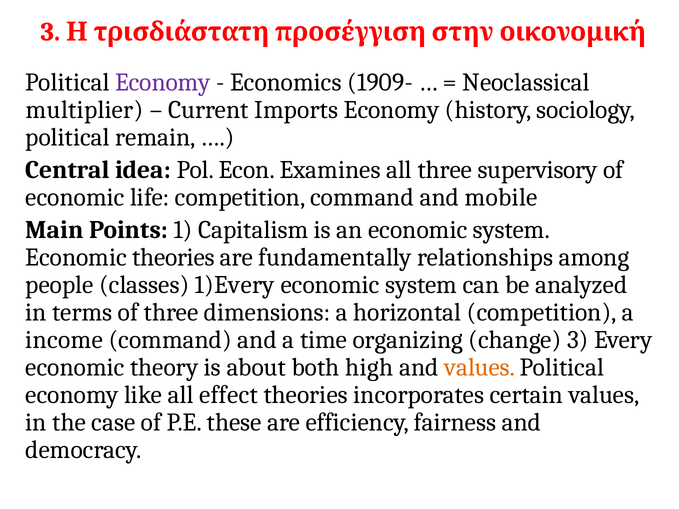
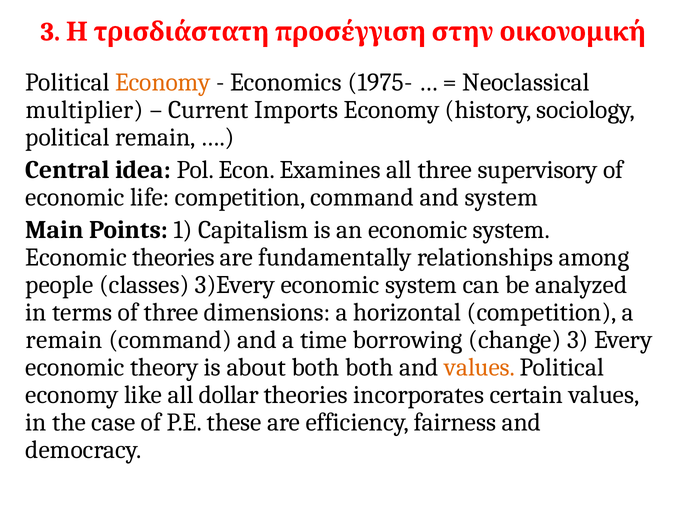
Economy at (163, 83) colour: purple -> orange
1909-: 1909- -> 1975-
and mobile: mobile -> system
1)Every: 1)Every -> 3)Every
income at (64, 340): income -> remain
organizing: organizing -> borrowing
both high: high -> both
effect: effect -> dollar
